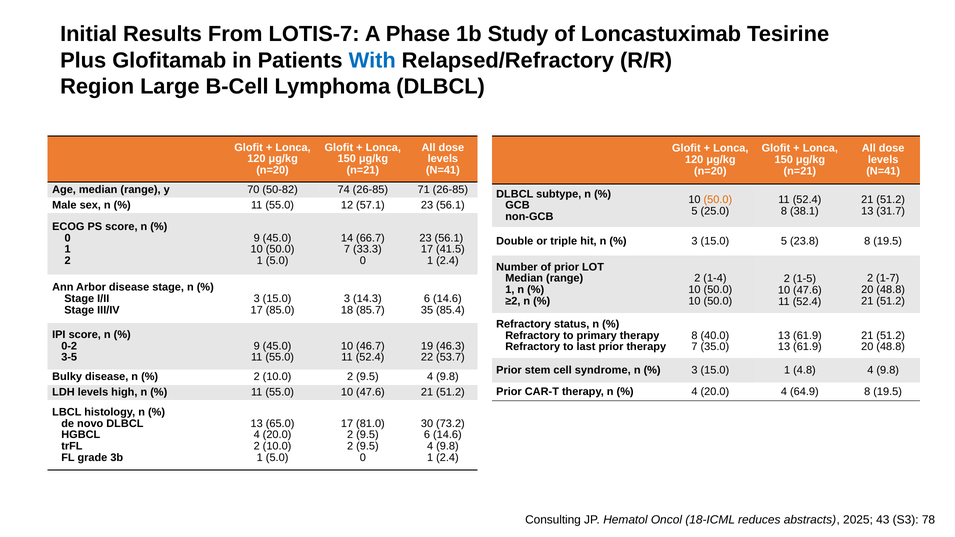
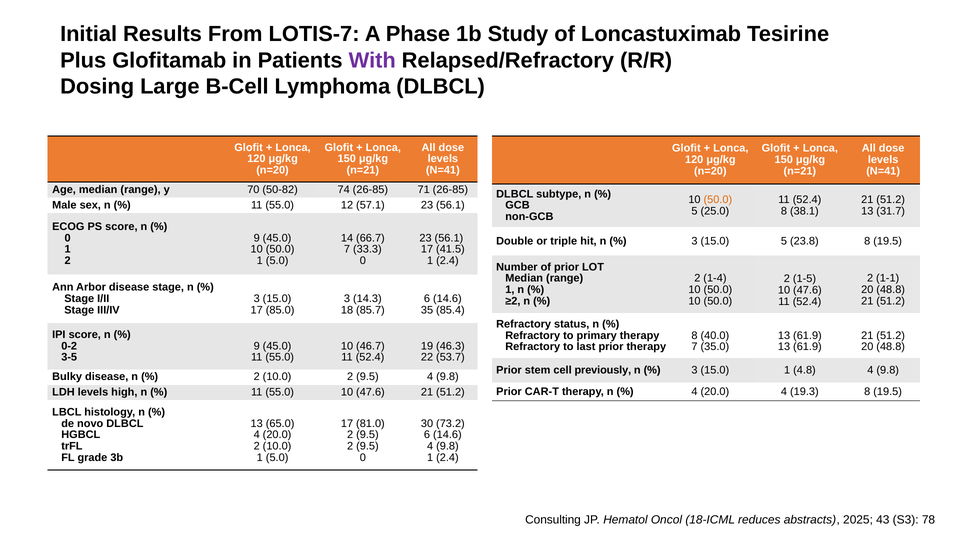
With colour: blue -> purple
Region: Region -> Dosing
1-7: 1-7 -> 1-1
syndrome: syndrome -> previously
64.9: 64.9 -> 19.3
